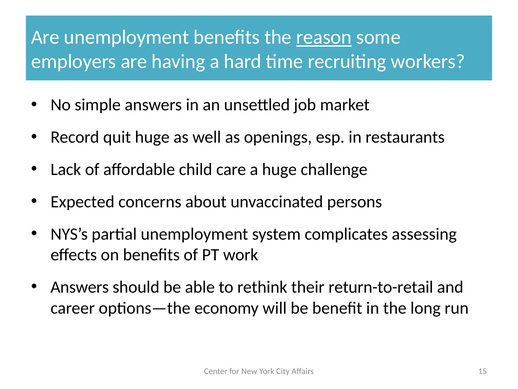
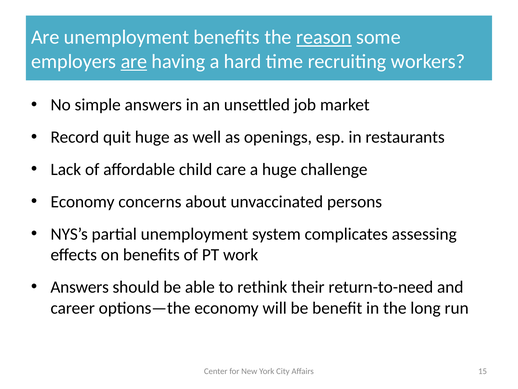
are at (134, 61) underline: none -> present
Expected at (83, 202): Expected -> Economy
return-to-retail: return-to-retail -> return-to-need
